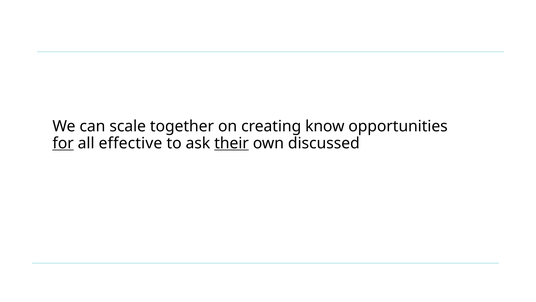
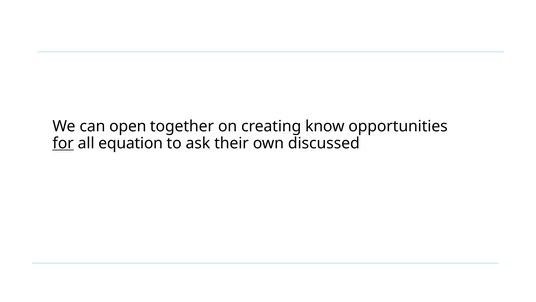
scale: scale -> open
effective: effective -> equation
their underline: present -> none
